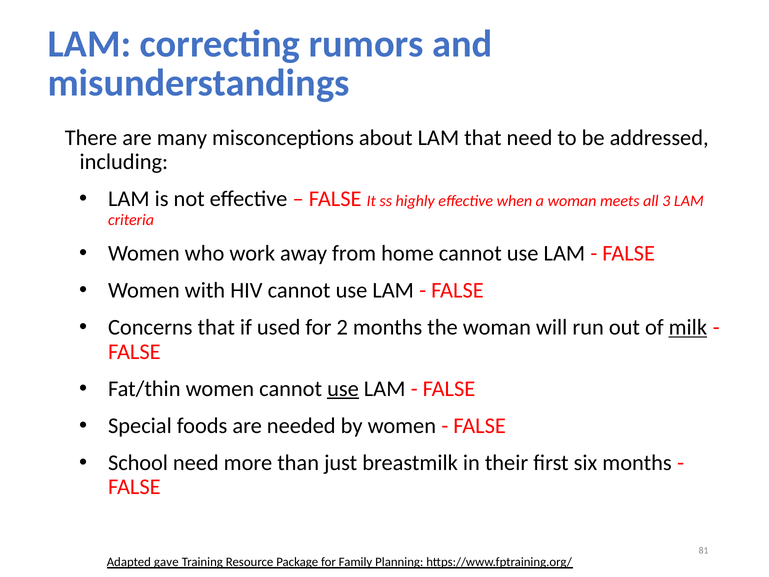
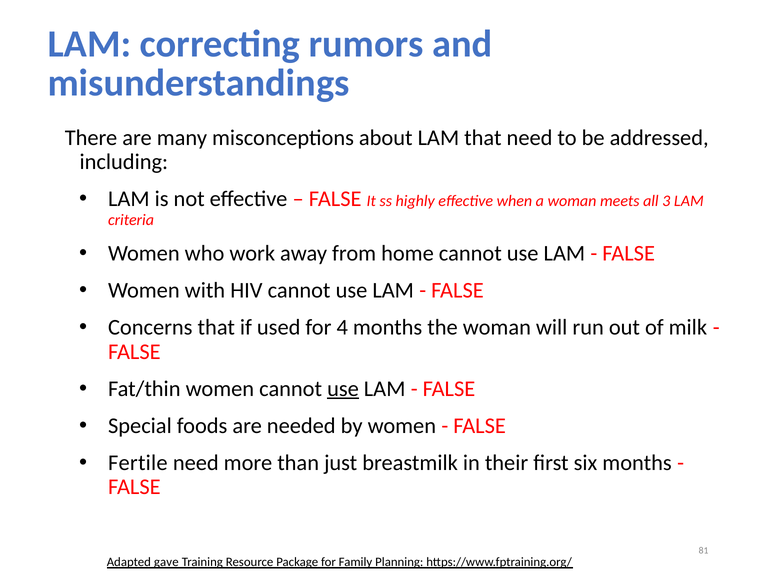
2: 2 -> 4
milk underline: present -> none
School: School -> Fertile
